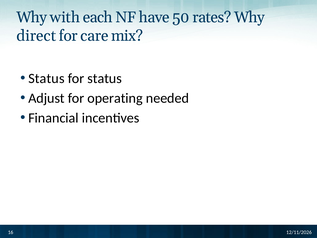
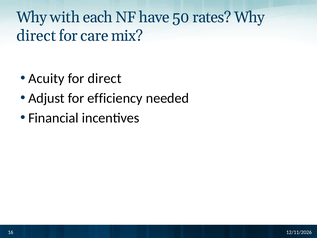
Status at (46, 78): Status -> Acuity
for status: status -> direct
operating: operating -> efficiency
